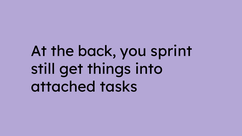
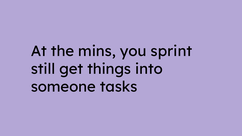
back: back -> mins
attached: attached -> someone
